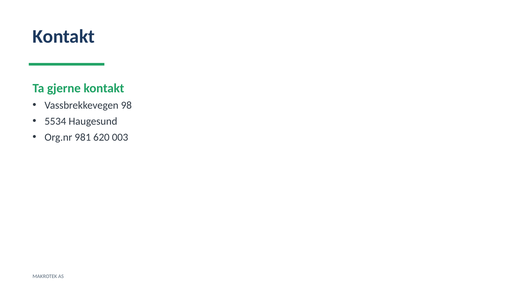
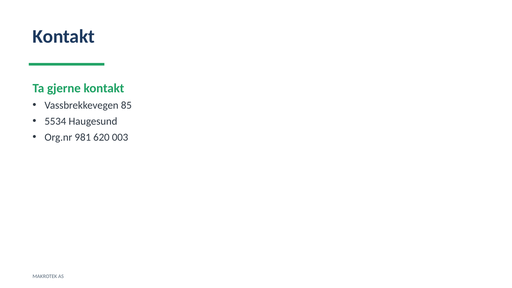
98: 98 -> 85
